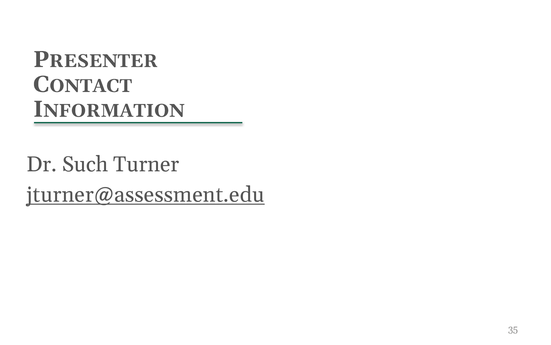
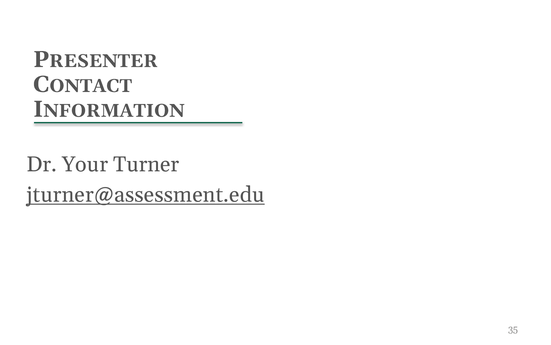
Such: Such -> Your
